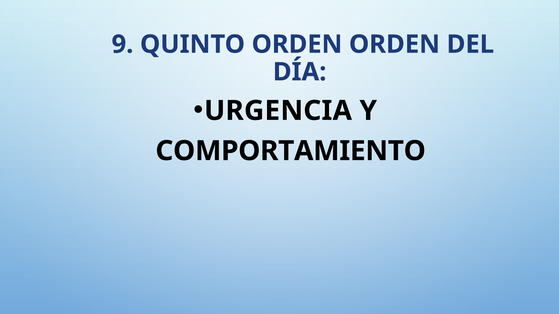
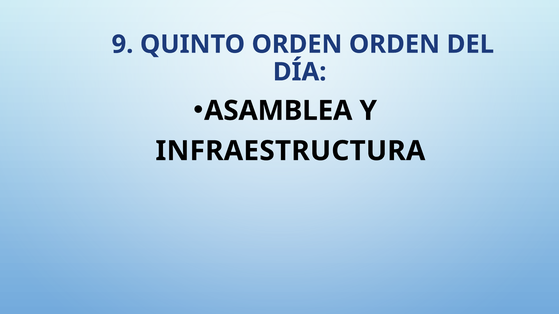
URGENCIA: URGENCIA -> ASAMBLEA
COMPORTAMIENTO: COMPORTAMIENTO -> INFRAESTRUCTURA
